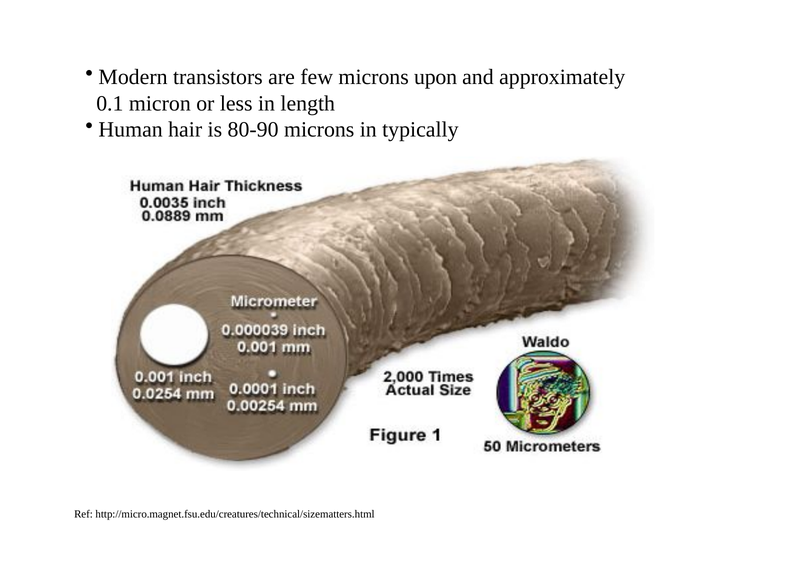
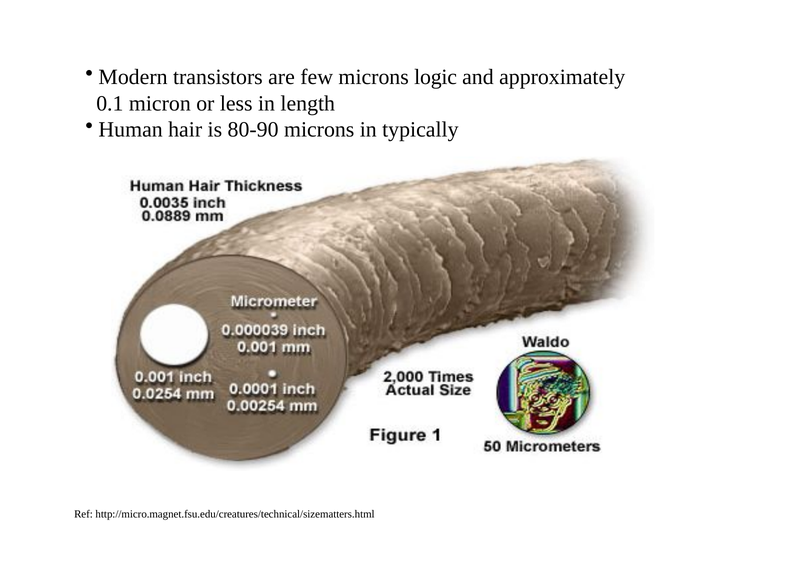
upon: upon -> logic
